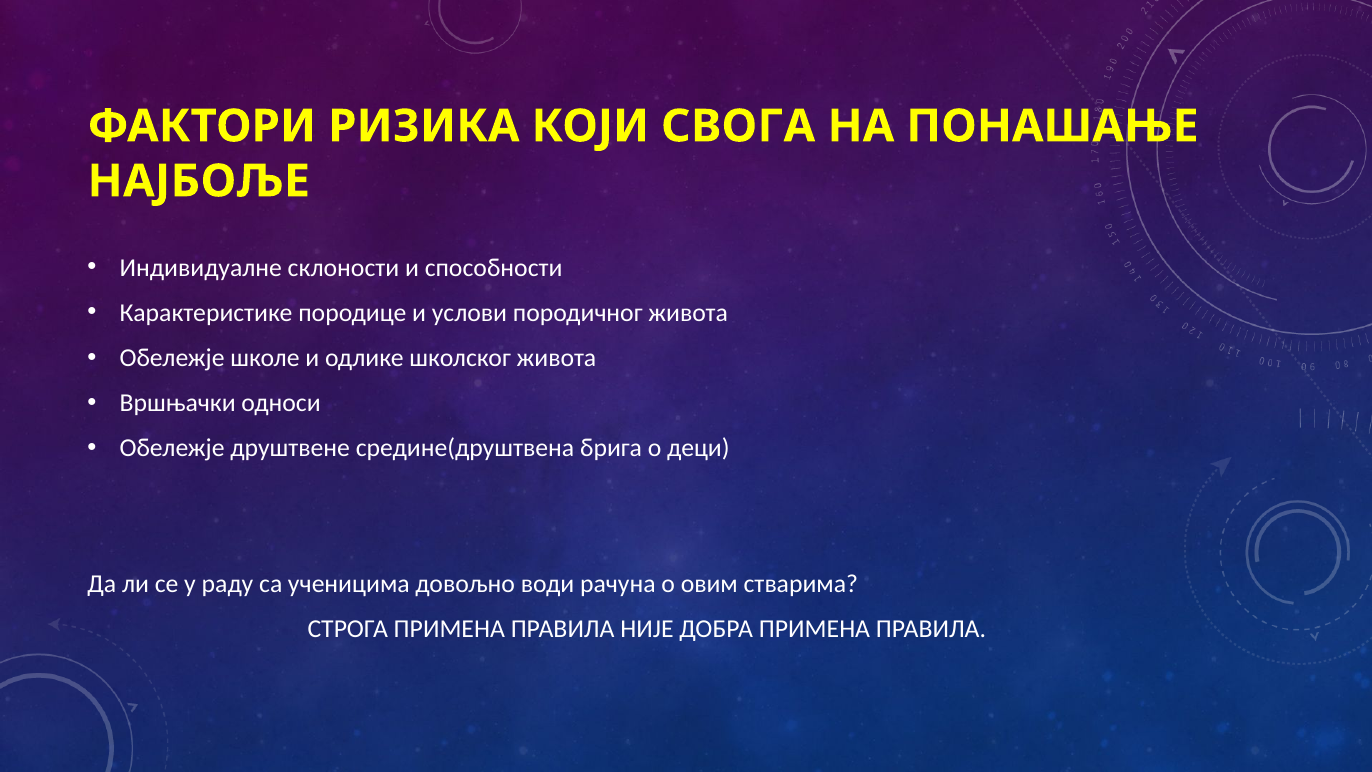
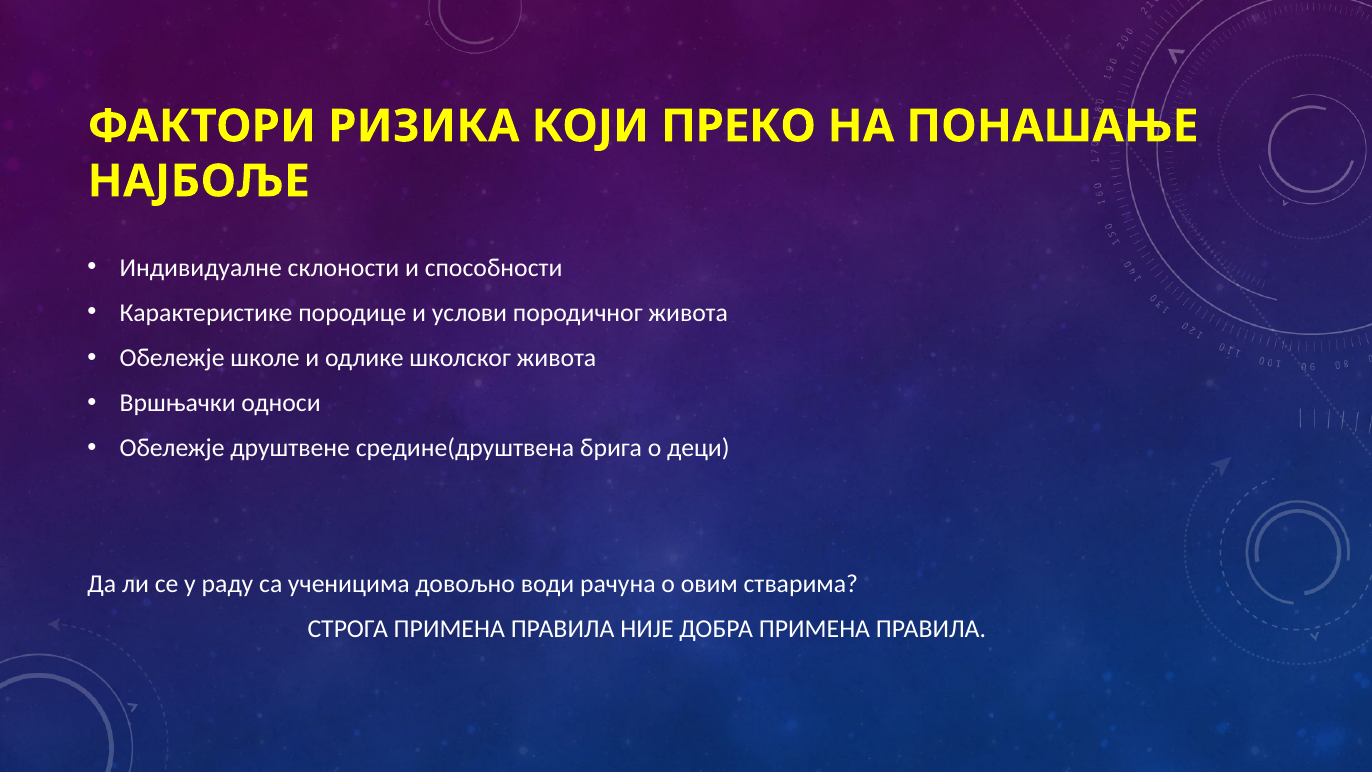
СВОГА: СВОГА -> ПРЕКО
